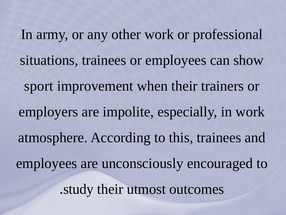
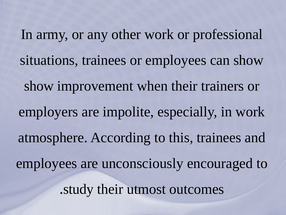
sport at (39, 86): sport -> show
